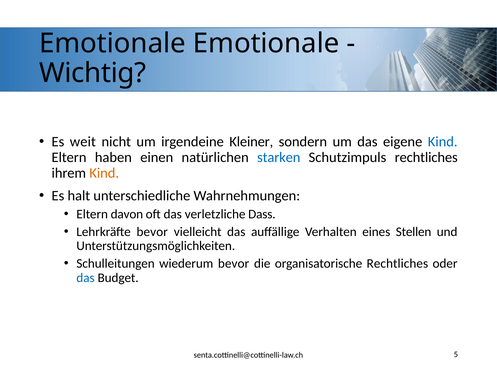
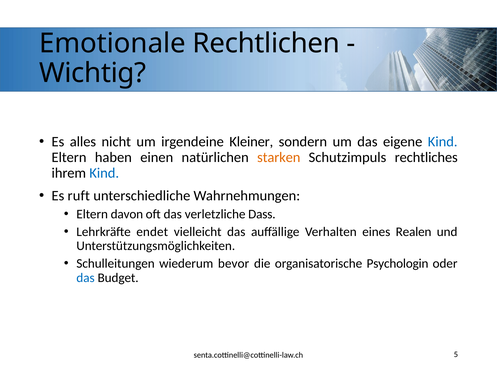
Emotionale Emotionale: Emotionale -> Rechtlichen
weit: weit -> alles
starken colour: blue -> orange
Kind at (104, 173) colour: orange -> blue
halt: halt -> ruft
Lehrkräfte bevor: bevor -> endet
Stellen: Stellen -> Realen
organisatorische Rechtliches: Rechtliches -> Psychologin
